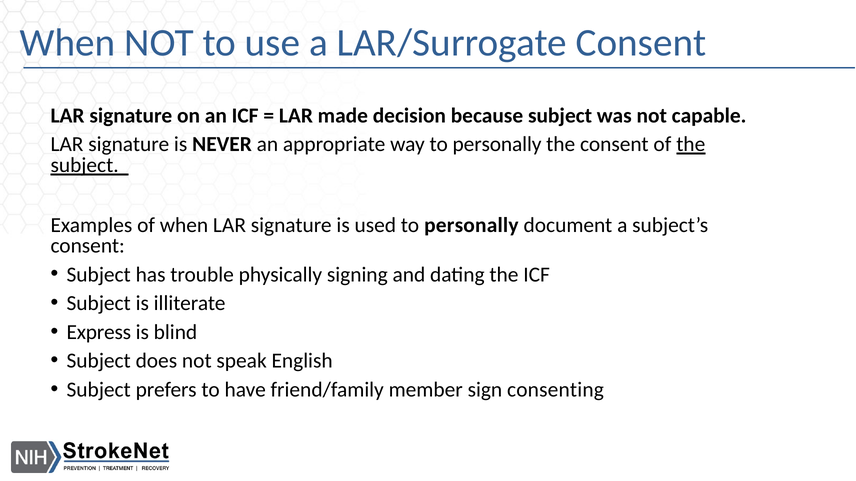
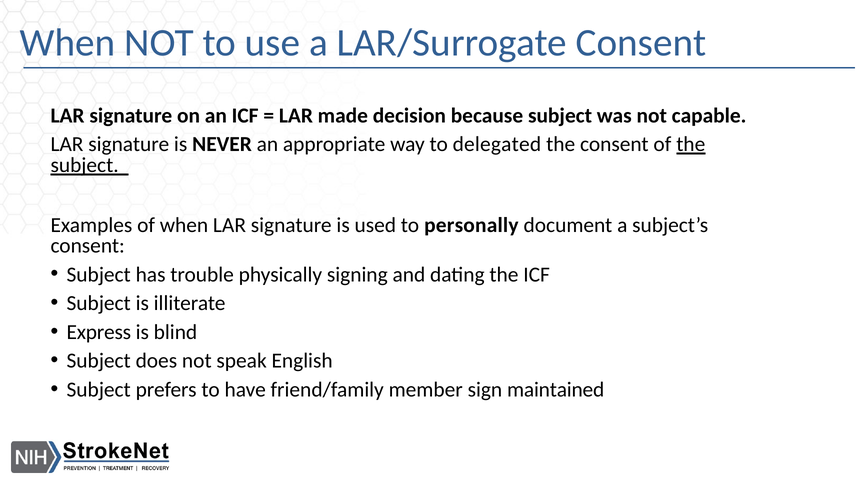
way to personally: personally -> delegated
consenting: consenting -> maintained
